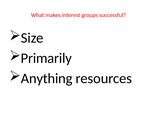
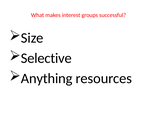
Primarily: Primarily -> Selective
